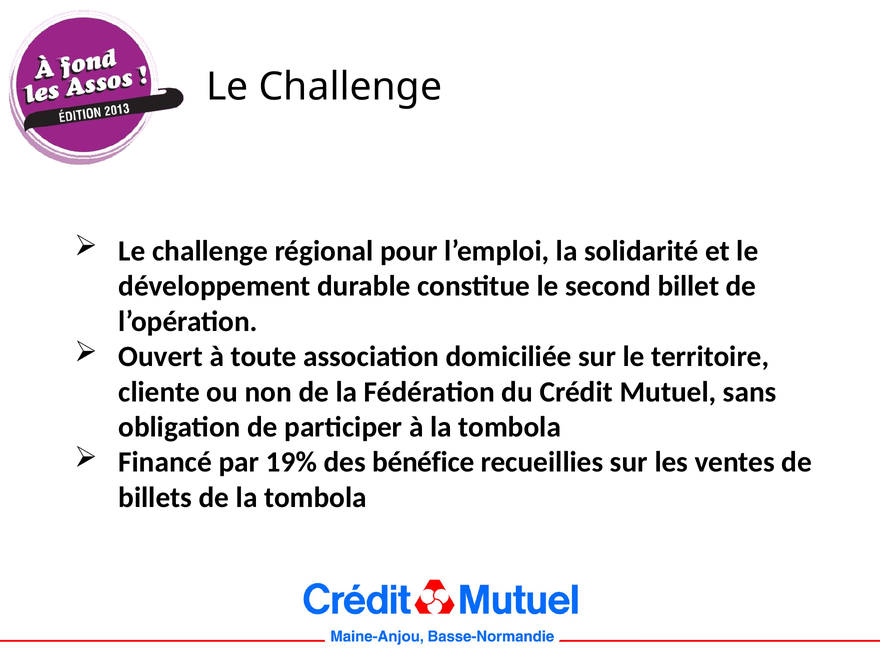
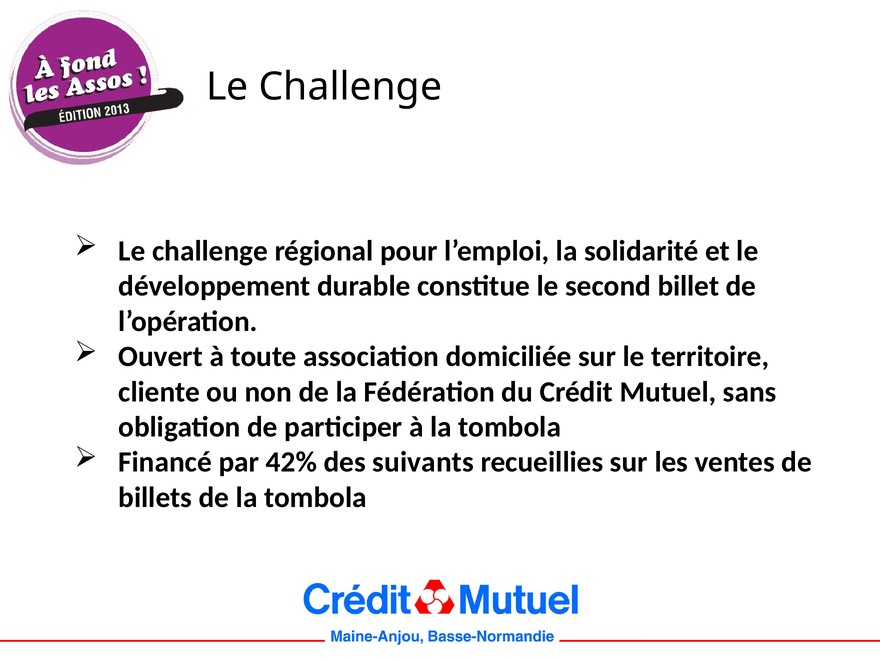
19%: 19% -> 42%
bénéfice: bénéfice -> suivants
